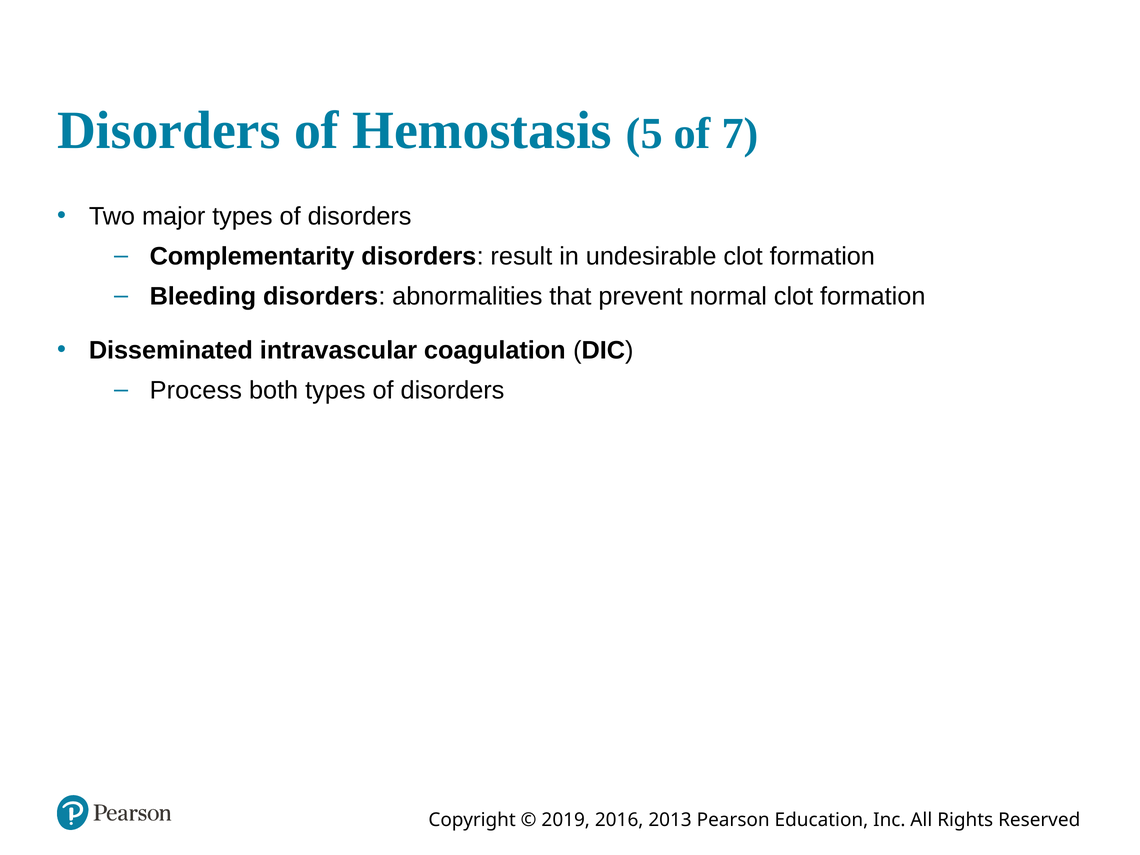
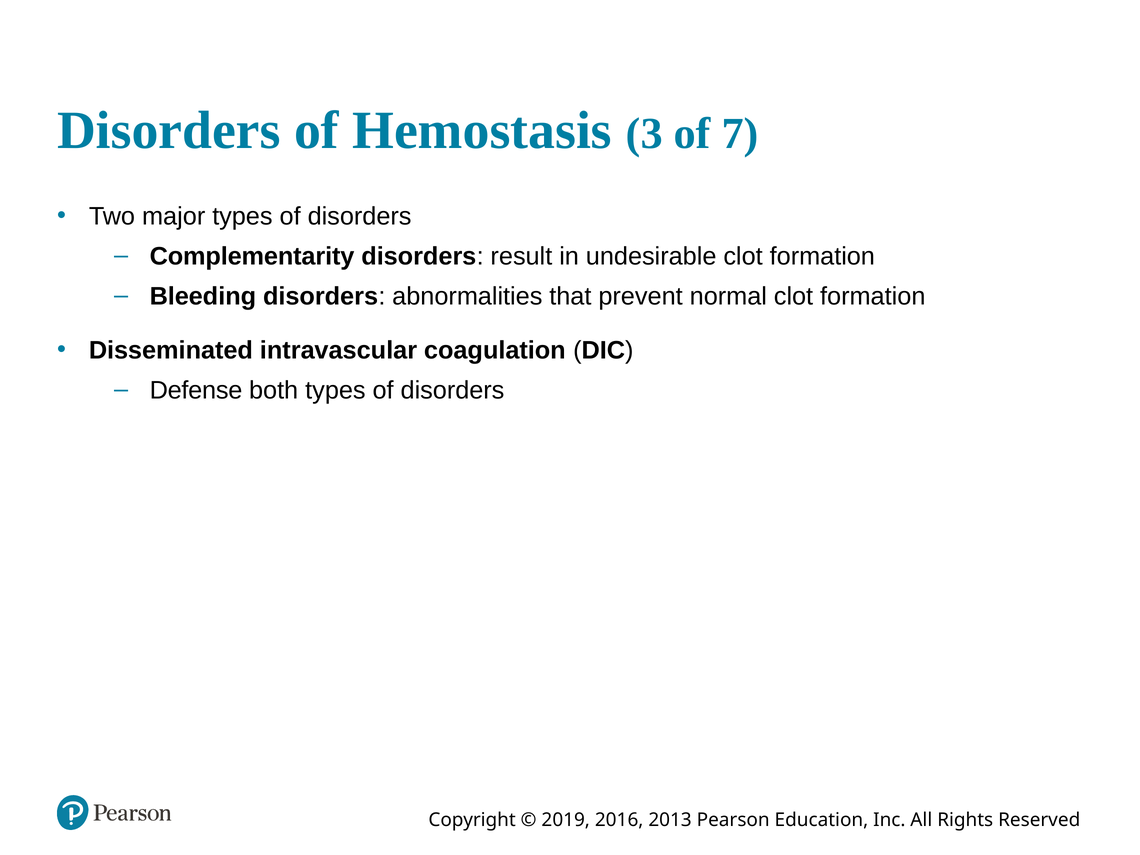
5: 5 -> 3
Process: Process -> Defense
